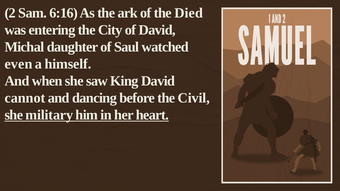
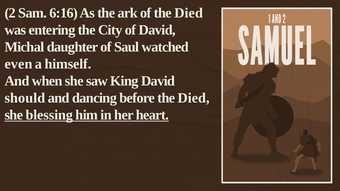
cannot: cannot -> should
before the Civil: Civil -> Died
military: military -> blessing
